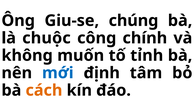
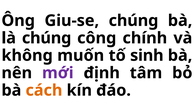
là chuộc: chuộc -> chúng
tỉnh: tỉnh -> sinh
mới colour: blue -> purple
